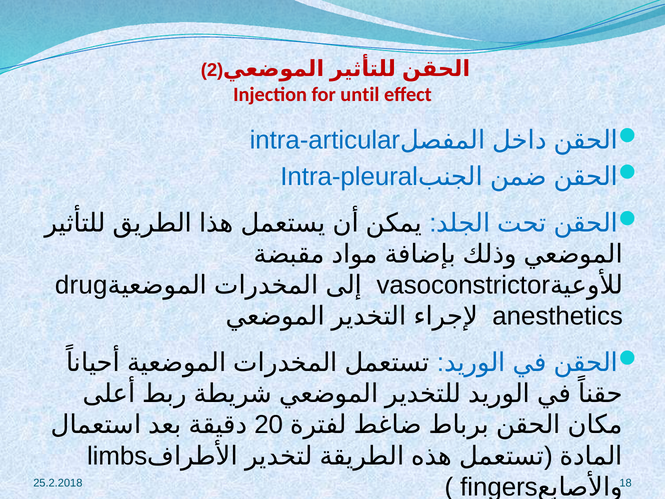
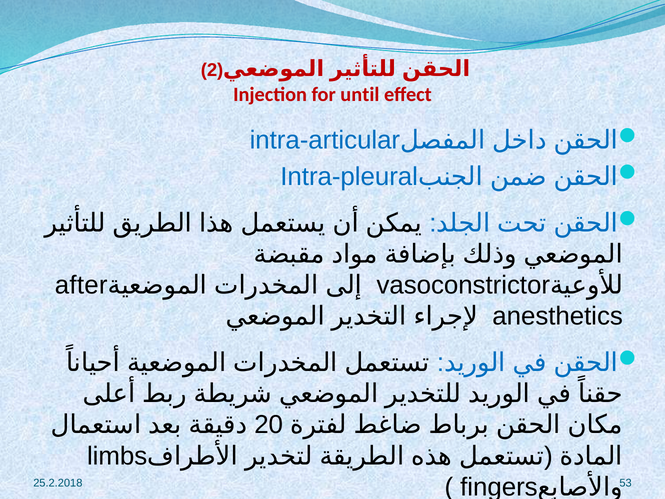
drug: drug -> after
18: 18 -> 53
